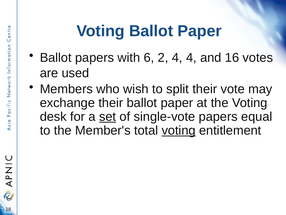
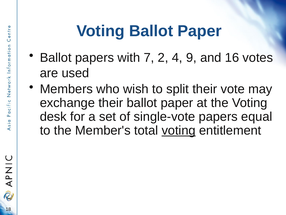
6: 6 -> 7
4 4: 4 -> 9
set underline: present -> none
